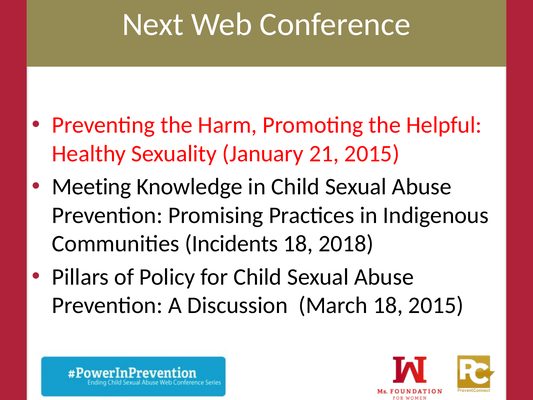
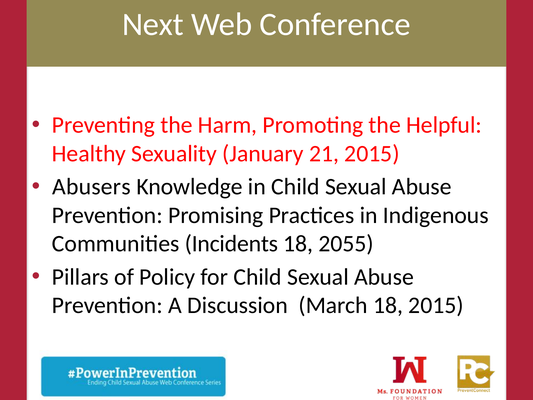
Meeting: Meeting -> Abusers
2018: 2018 -> 2055
